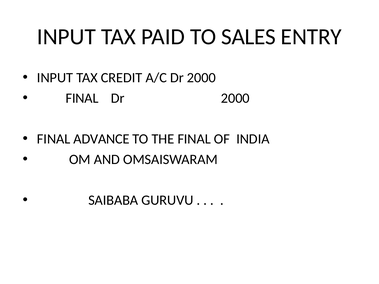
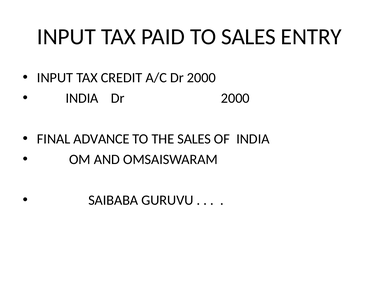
FINAL at (82, 98): FINAL -> INDIA
THE FINAL: FINAL -> SALES
